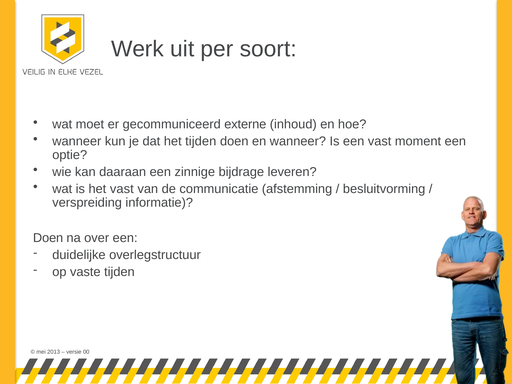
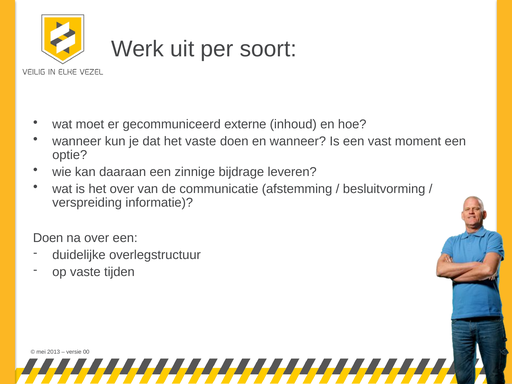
het tijden: tijden -> vaste
het vast: vast -> over
